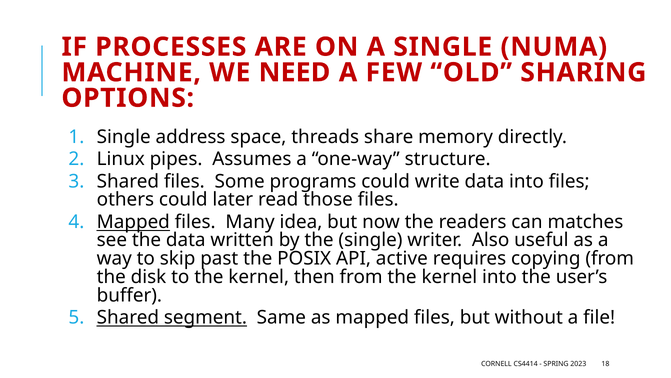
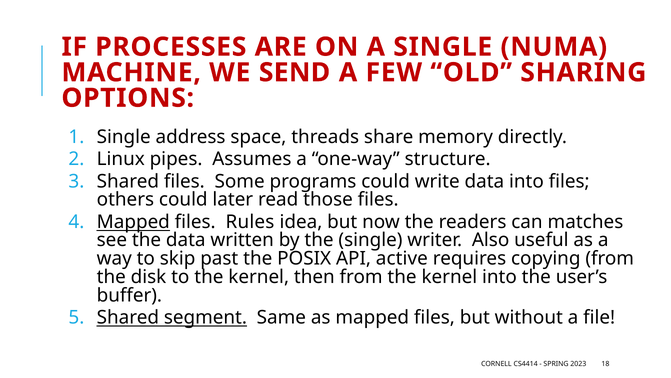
NEED: NEED -> SEND
Many: Many -> Rules
